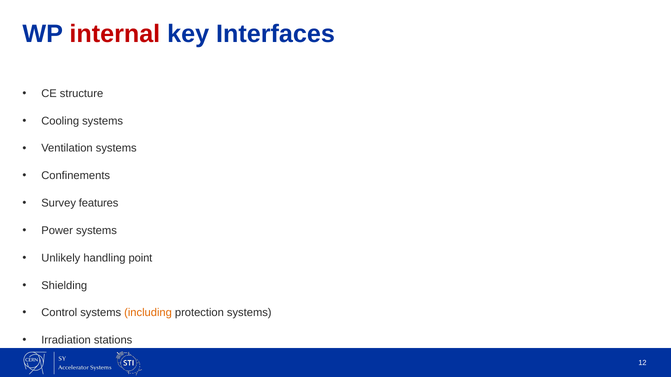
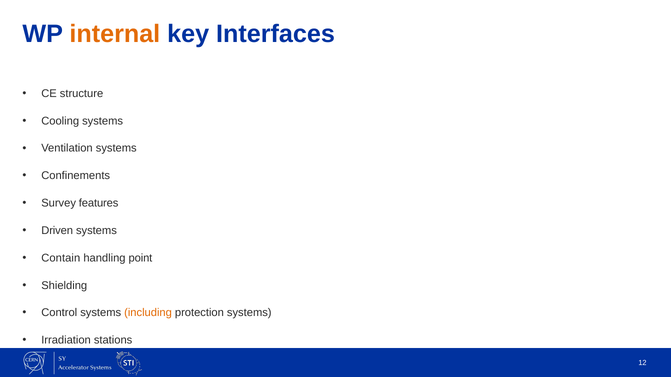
internal colour: red -> orange
Power: Power -> Driven
Unlikely: Unlikely -> Contain
